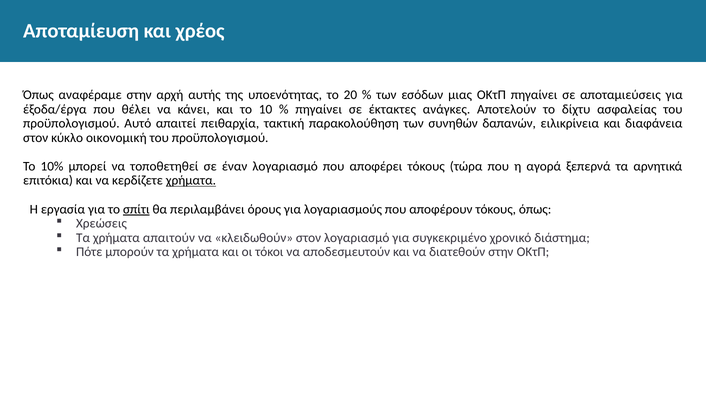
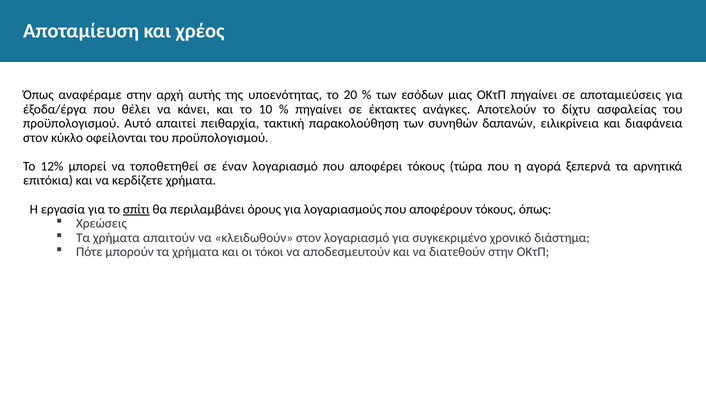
οικονομική: οικονομική -> οφείλονται
10%: 10% -> 12%
χρήματα at (191, 181) underline: present -> none
